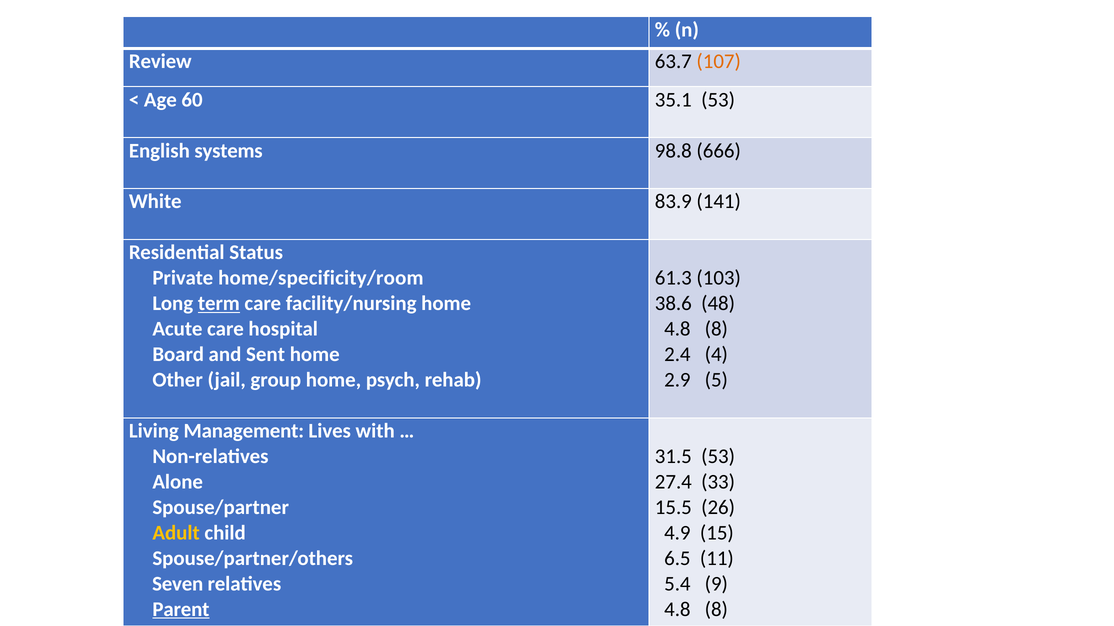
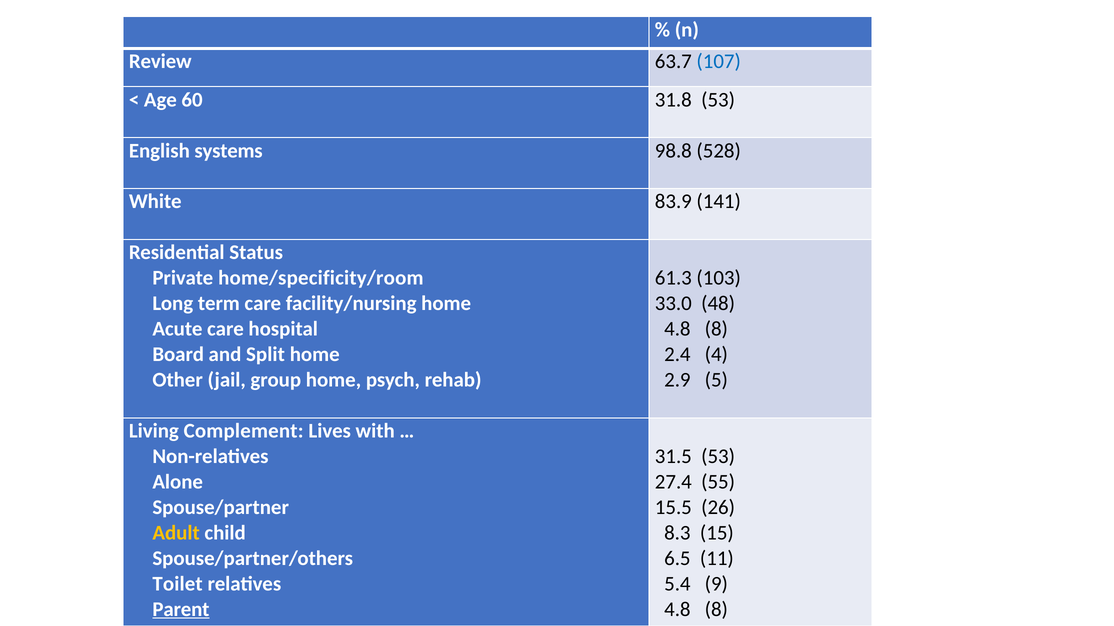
107 colour: orange -> blue
35.1: 35.1 -> 31.8
666: 666 -> 528
term underline: present -> none
38.6: 38.6 -> 33.0
Sent: Sent -> Split
Management: Management -> Complement
33: 33 -> 55
4.9: 4.9 -> 8.3
Seven: Seven -> Toilet
